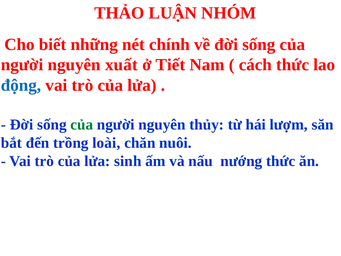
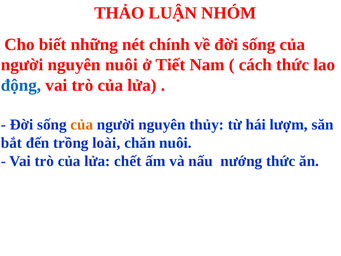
nguyên xuất: xuất -> nuôi
của at (82, 125) colour: green -> orange
sinh: sinh -> chết
